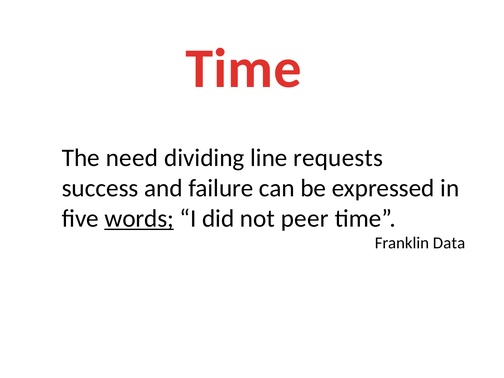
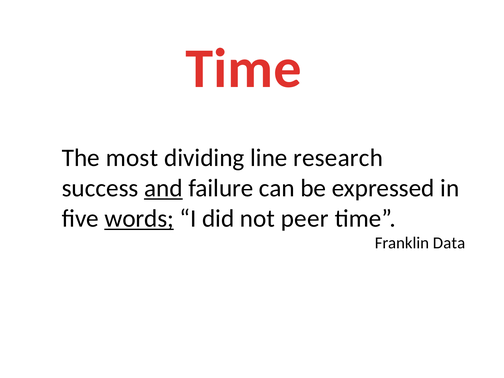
need: need -> most
requests: requests -> research
and underline: none -> present
